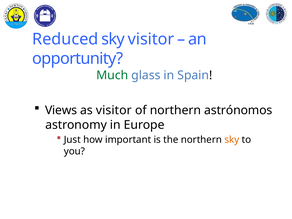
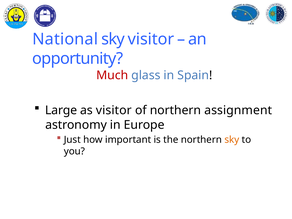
Reduced: Reduced -> National
Much colour: green -> red
Views: Views -> Large
astrónomos: astrónomos -> assignment
